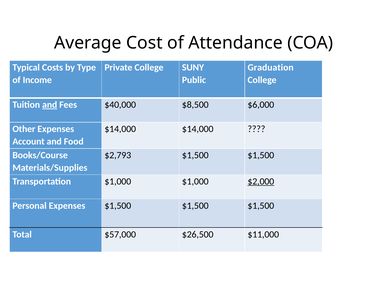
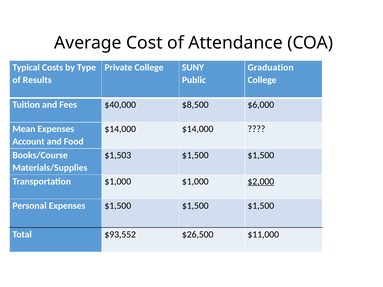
Income: Income -> Results
and at (50, 105) underline: present -> none
Other: Other -> Mean
$2,793: $2,793 -> $1,503
$57,000: $57,000 -> $93,552
